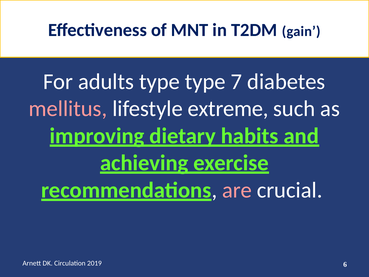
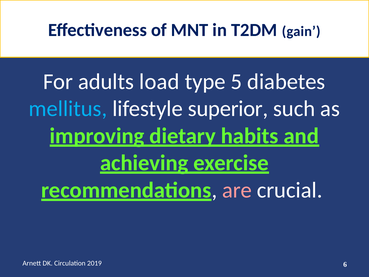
adults type: type -> load
7: 7 -> 5
mellitus colour: pink -> light blue
extreme: extreme -> superior
